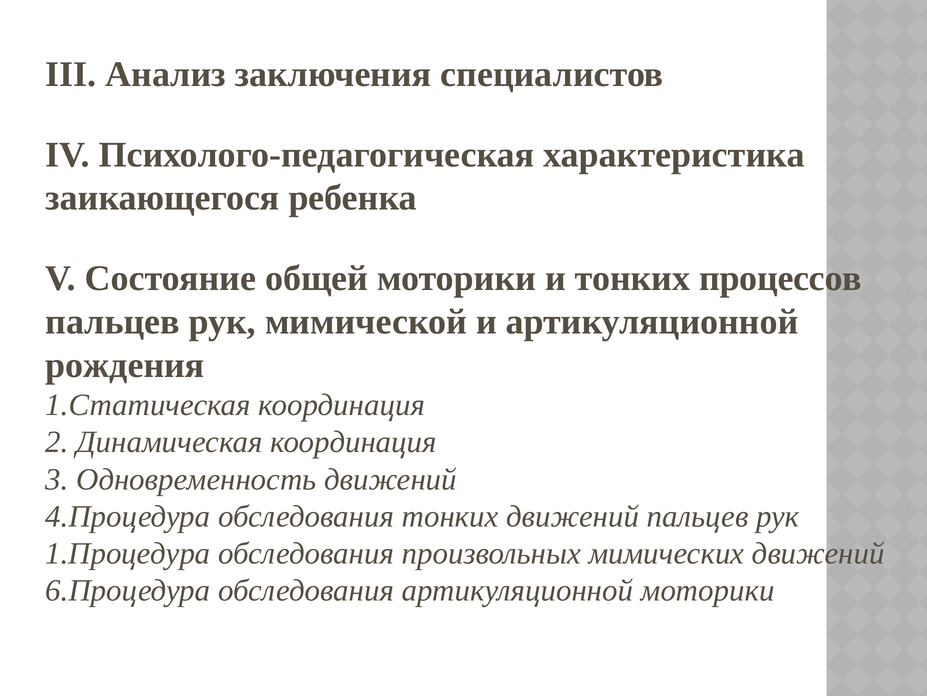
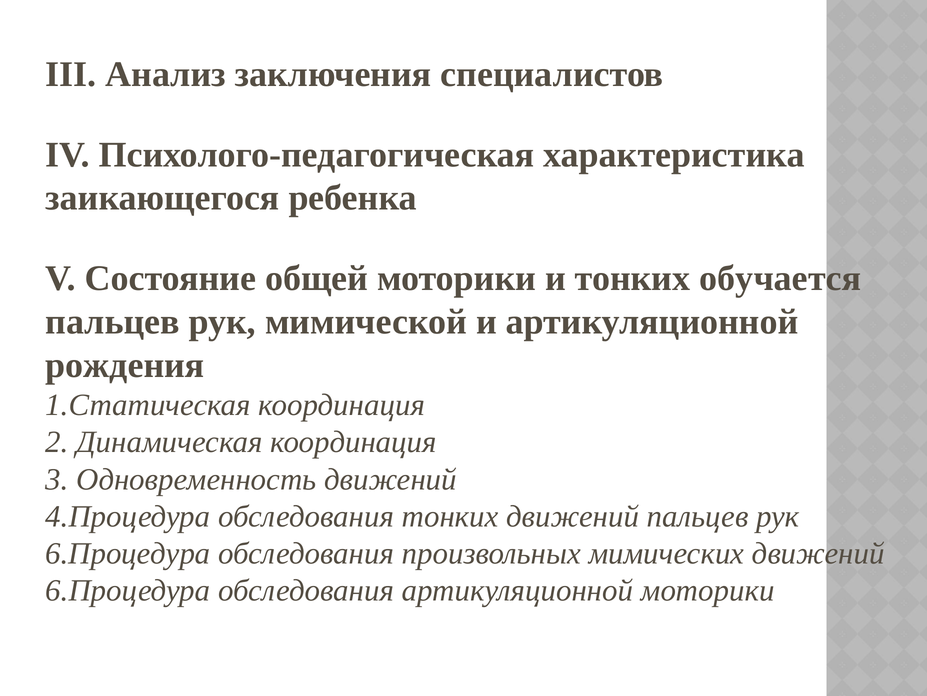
процессов: процессов -> обучается
1.Процедура at (128, 553): 1.Процедура -> 6.Процедура
